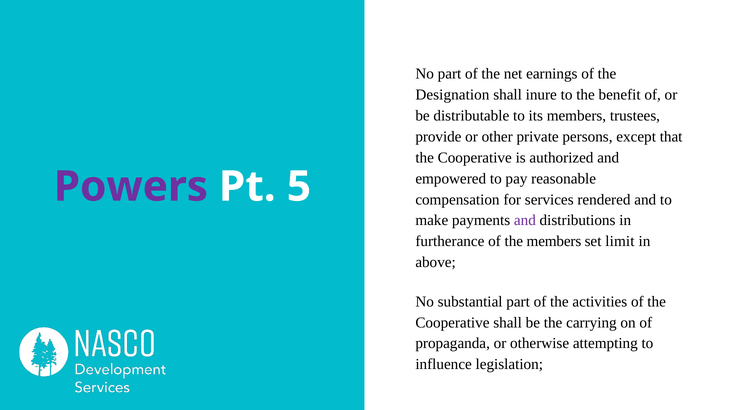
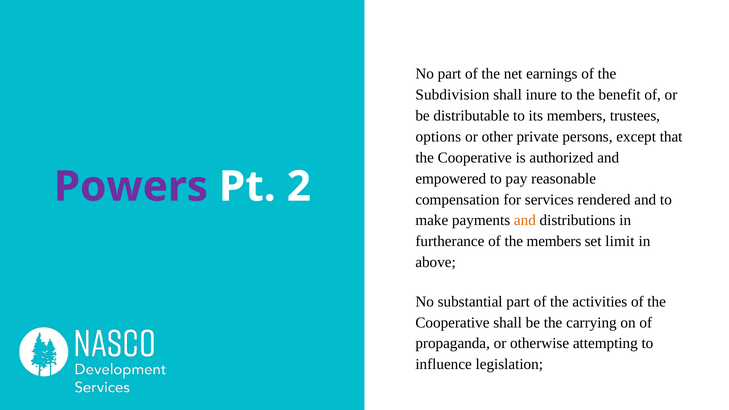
Designation: Designation -> Subdivision
provide: provide -> options
5: 5 -> 2
and at (525, 221) colour: purple -> orange
